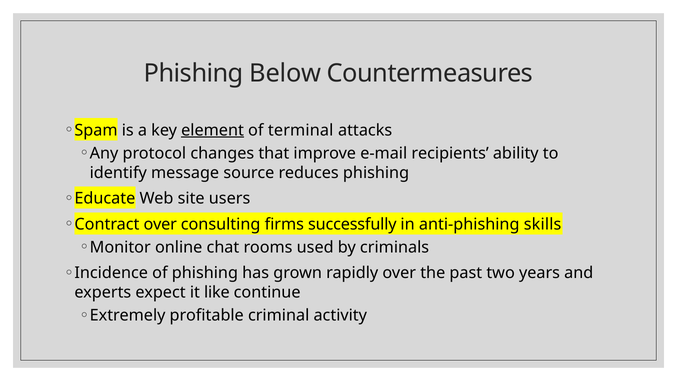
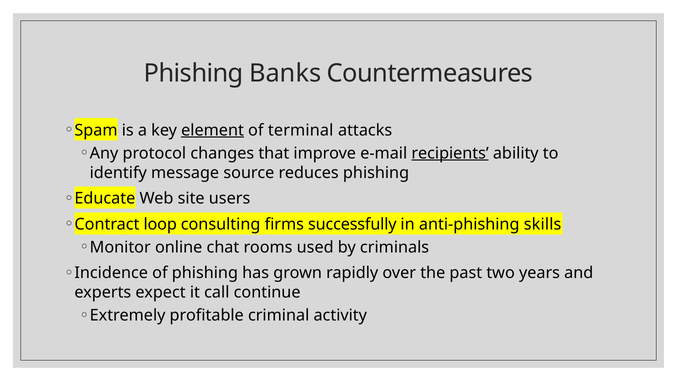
Below: Below -> Banks
recipients underline: none -> present
Contract over: over -> loop
like: like -> call
